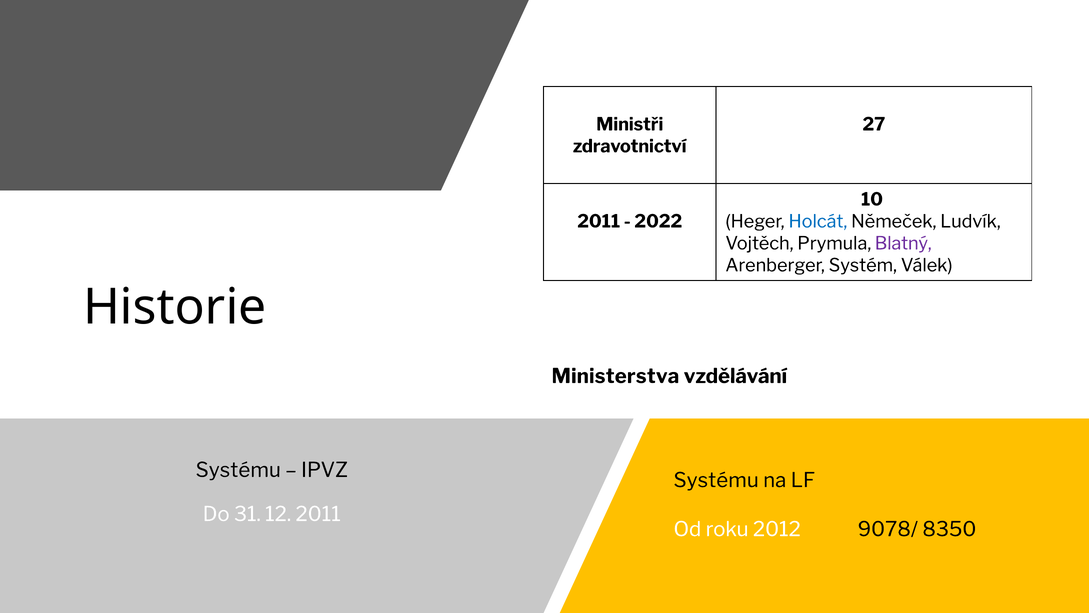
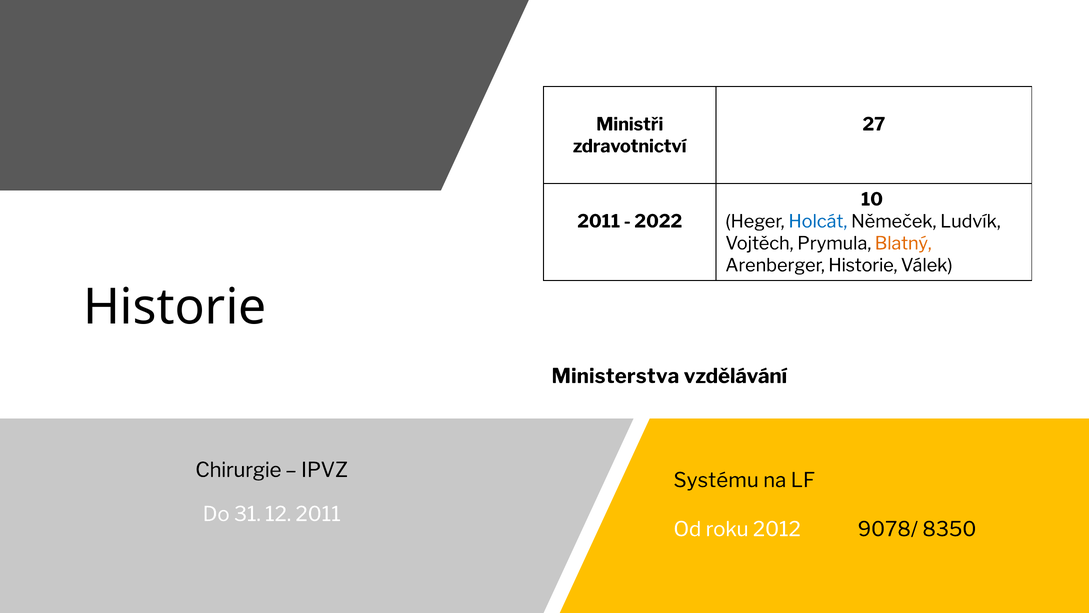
Blatný colour: purple -> orange
Arenberger Systém: Systém -> Historie
Systému at (238, 470): Systému -> Chirurgie
